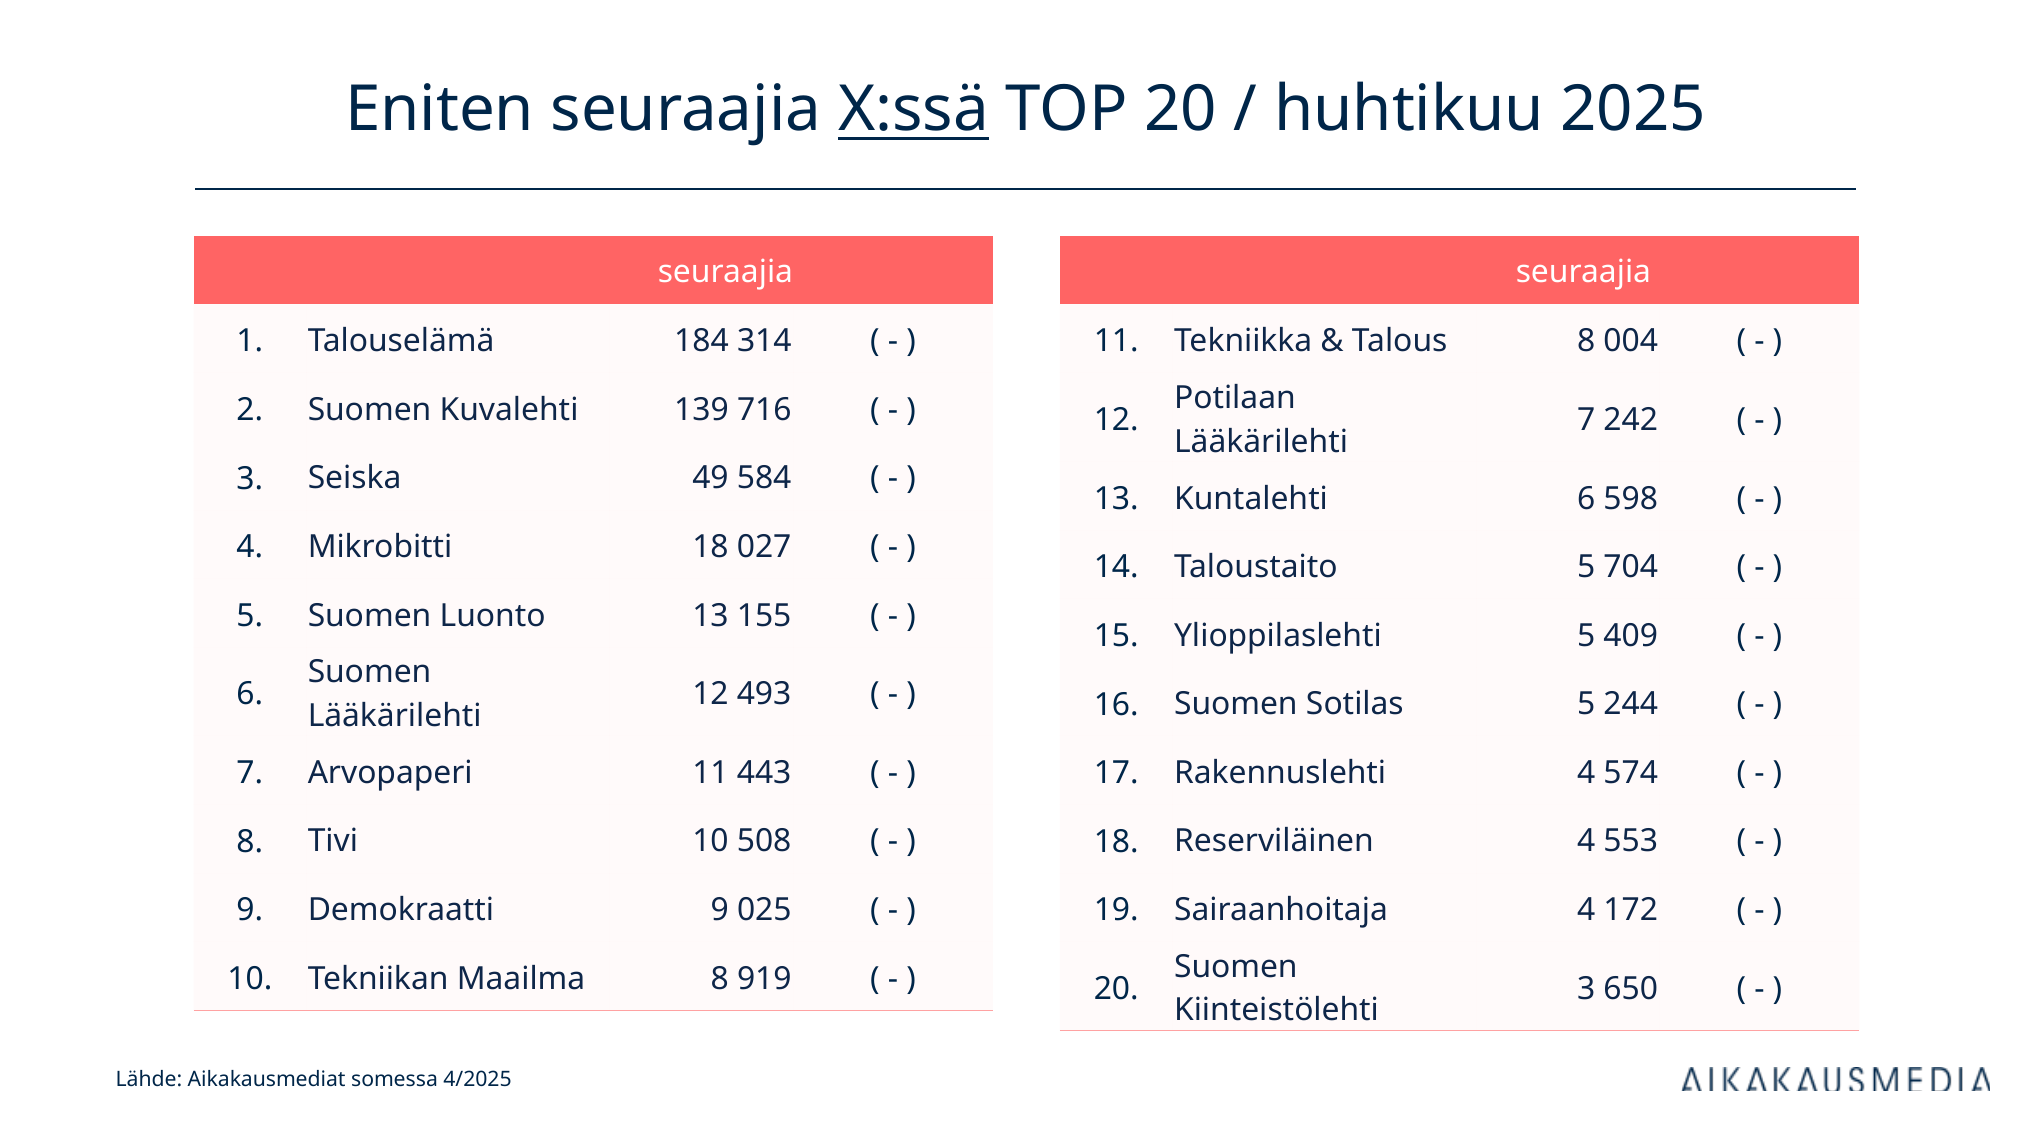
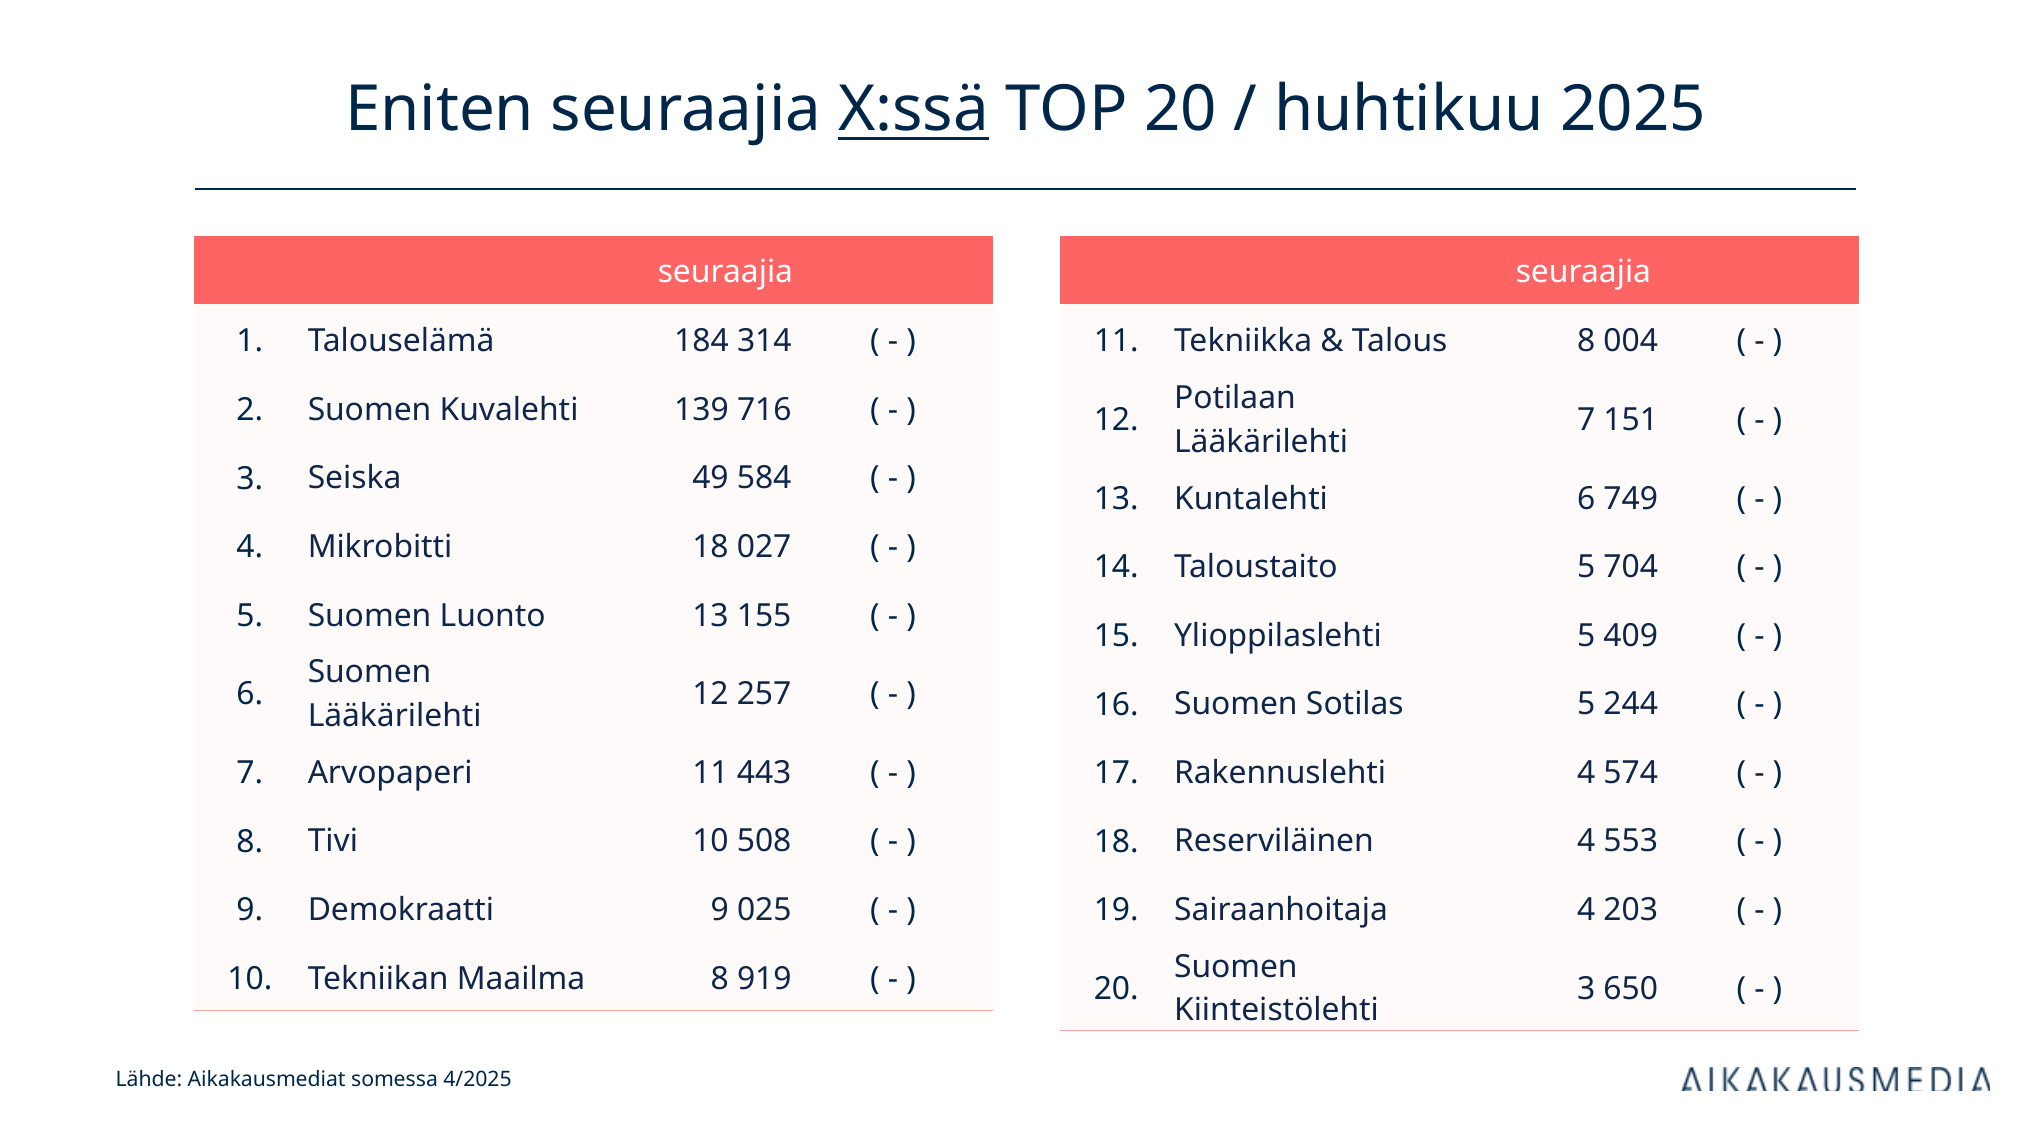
242: 242 -> 151
598: 598 -> 749
493: 493 -> 257
172: 172 -> 203
